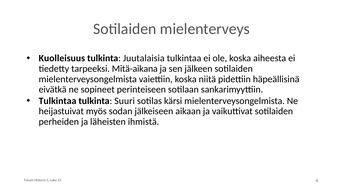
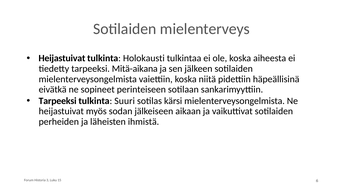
Kuolleisuus at (62, 58): Kuolleisuus -> Heijastuivat
Juutalaisia: Juutalaisia -> Holokausti
Tulkintaa at (58, 101): Tulkintaa -> Tarpeeksi
